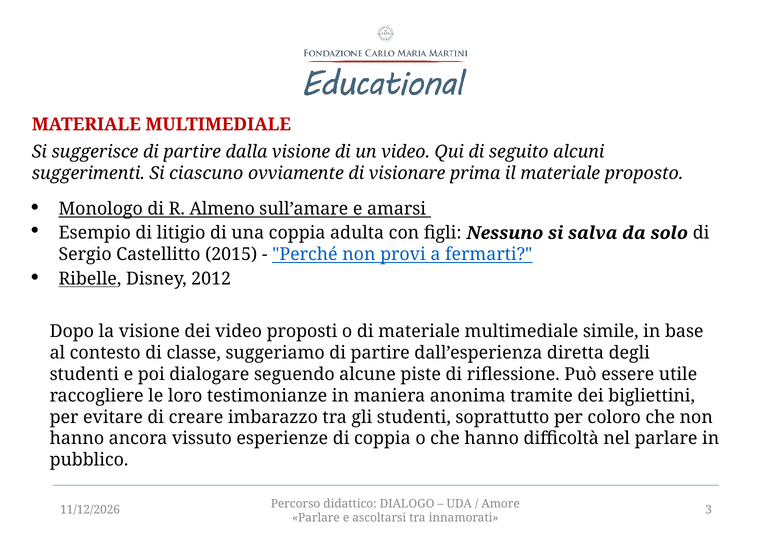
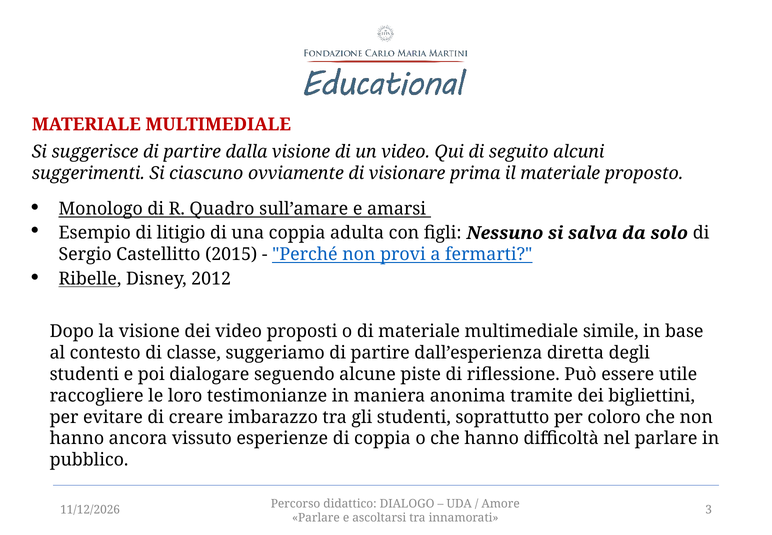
Almeno: Almeno -> Quadro
